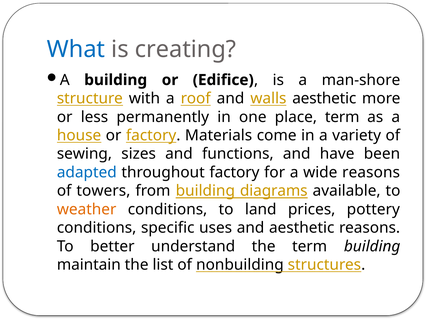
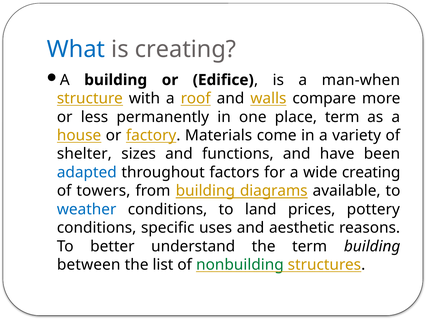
man-shore: man-shore -> man-when
walls aesthetic: aesthetic -> compare
sewing: sewing -> shelter
throughout factory: factory -> factors
wide reasons: reasons -> creating
weather colour: orange -> blue
maintain: maintain -> between
nonbuilding colour: black -> green
